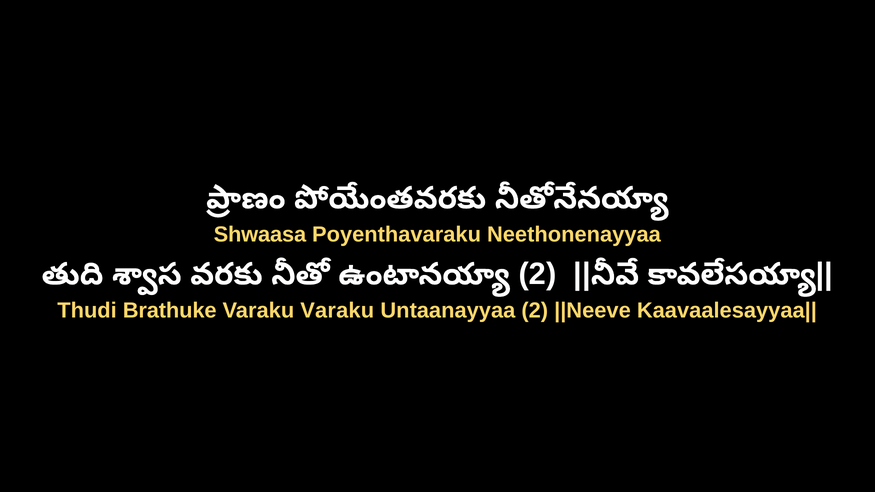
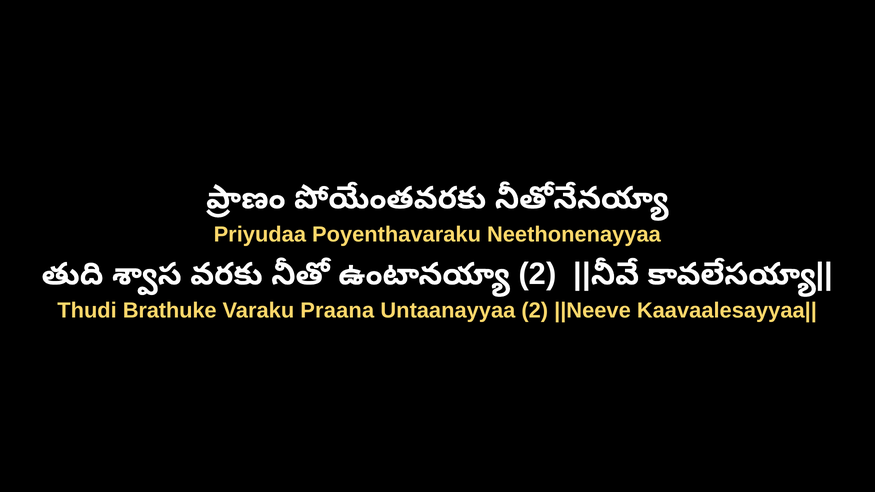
Shwaasa: Shwaasa -> Priyudaa
Varaku Varaku: Varaku -> Praana
